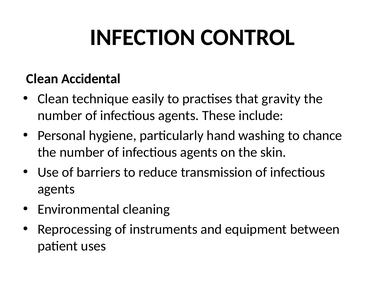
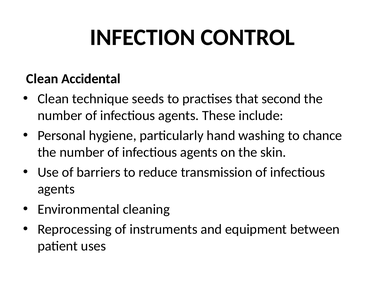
easily: easily -> seeds
gravity: gravity -> second
